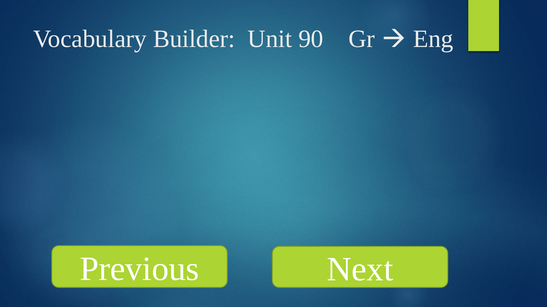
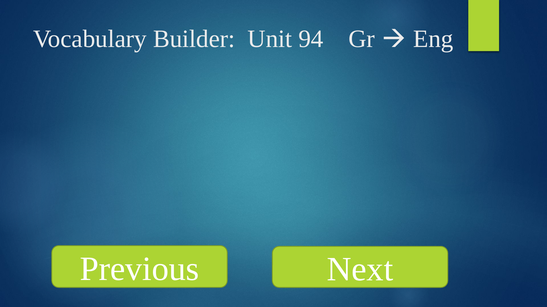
90: 90 -> 94
